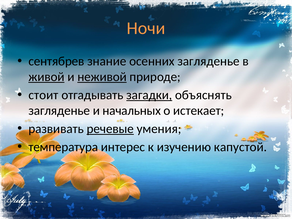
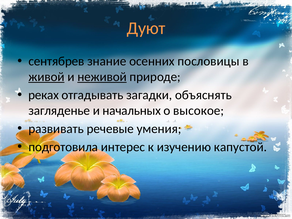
Ночи: Ночи -> Дуют
осенних загляденье: загляденье -> пословицы
стоит: стоит -> реках
загадки underline: present -> none
истекает: истекает -> высокое
речевые underline: present -> none
температура: температура -> подготовила
